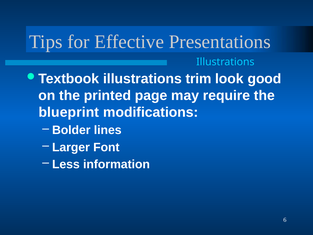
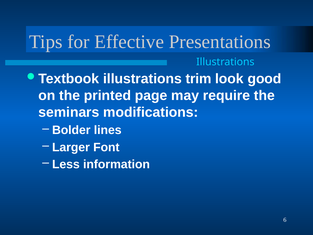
blueprint: blueprint -> seminars
